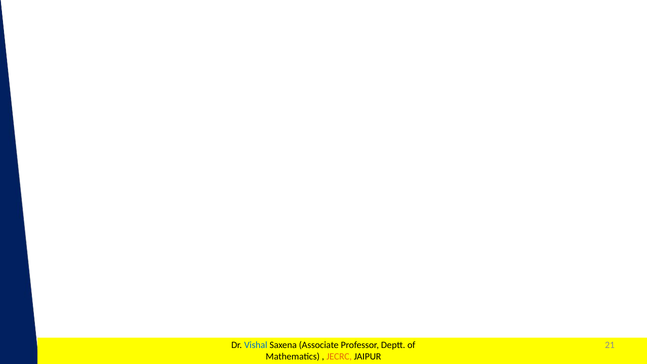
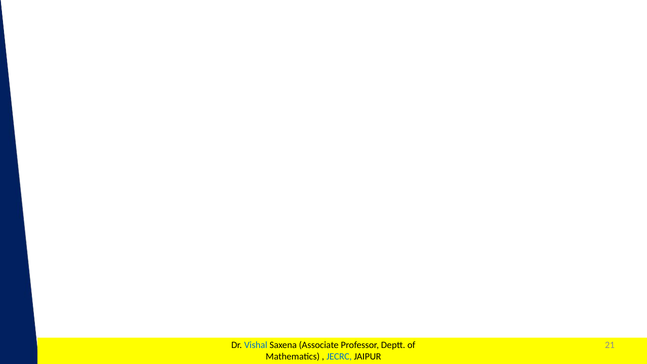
JECRC colour: orange -> blue
